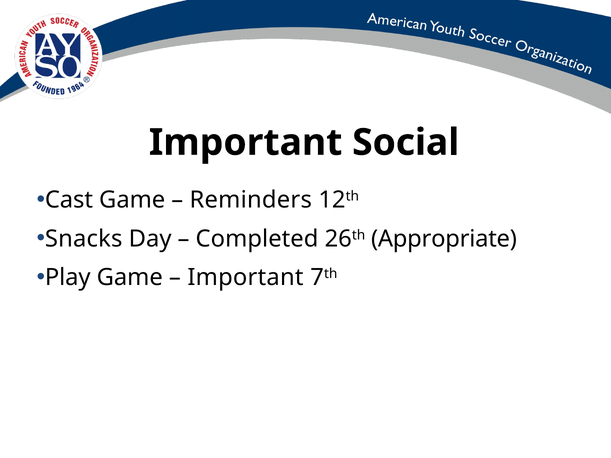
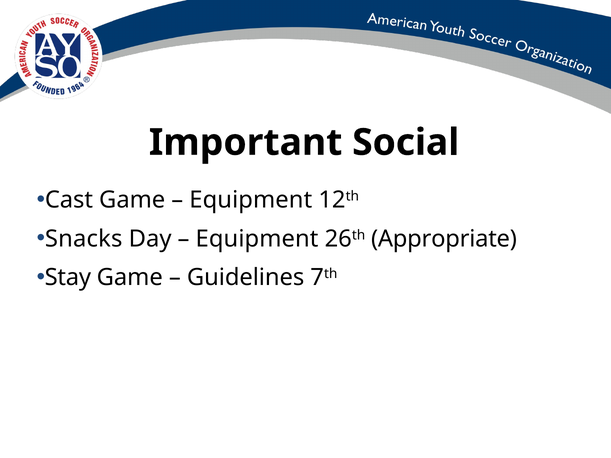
Reminders at (251, 200): Reminders -> Equipment
Completed at (257, 239): Completed -> Equipment
Play: Play -> Stay
Important at (245, 278): Important -> Guidelines
